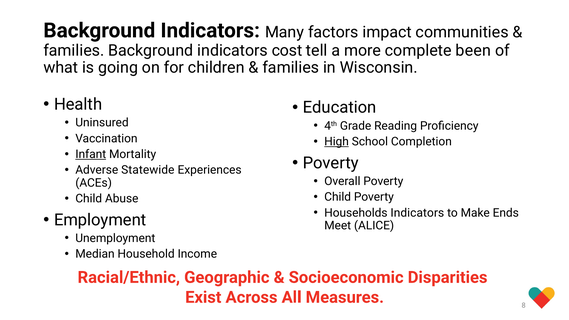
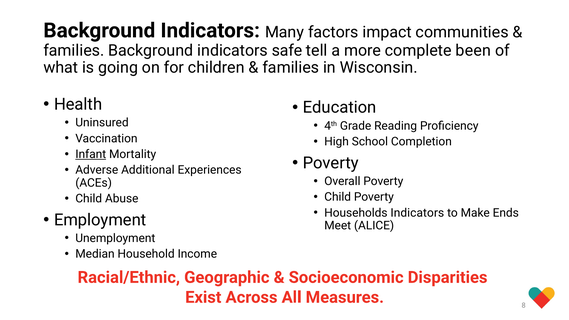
cost: cost -> safe
High underline: present -> none
Statewide: Statewide -> Additional
